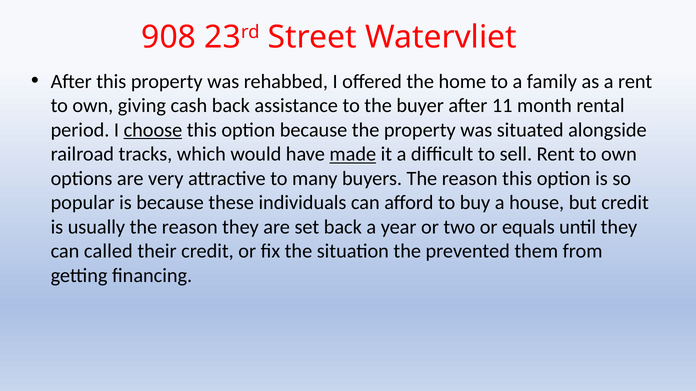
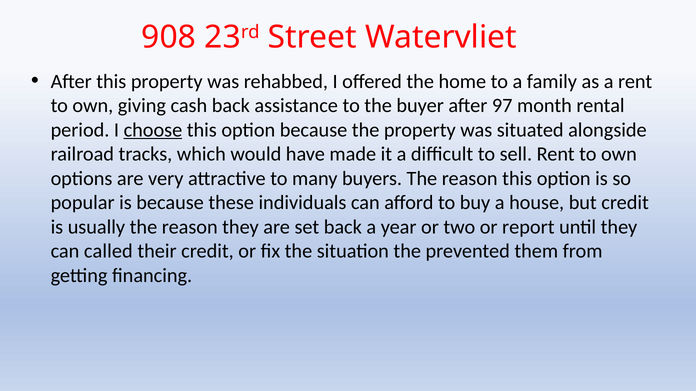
11: 11 -> 97
made underline: present -> none
equals: equals -> report
